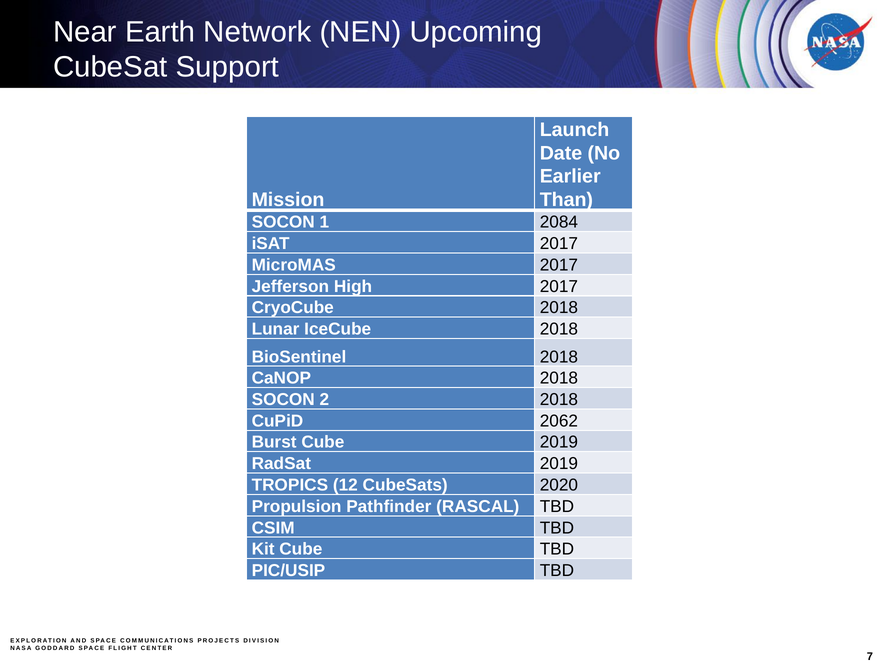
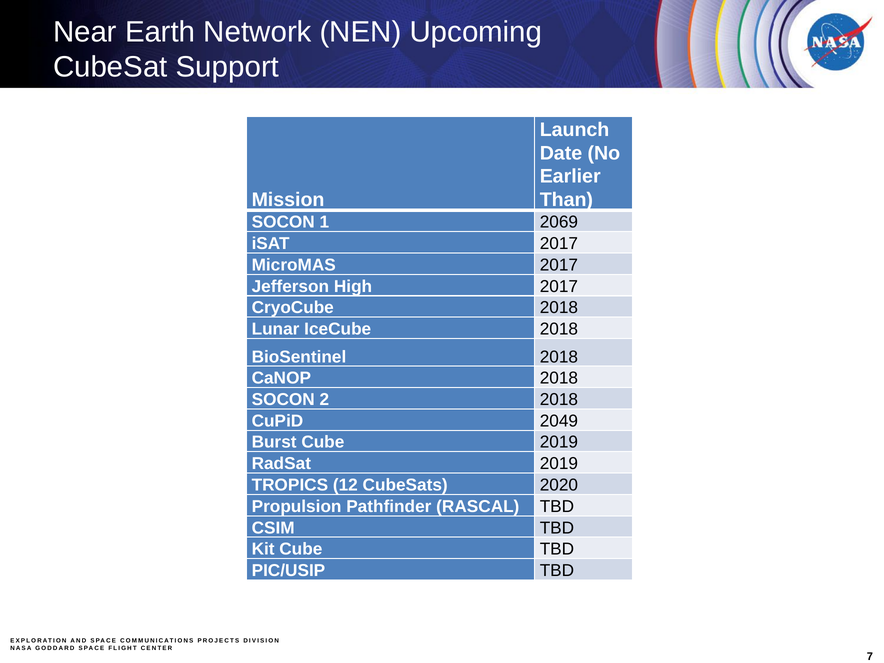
2084: 2084 -> 2069
2062: 2062 -> 2049
